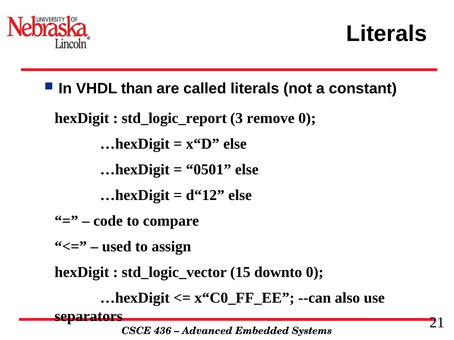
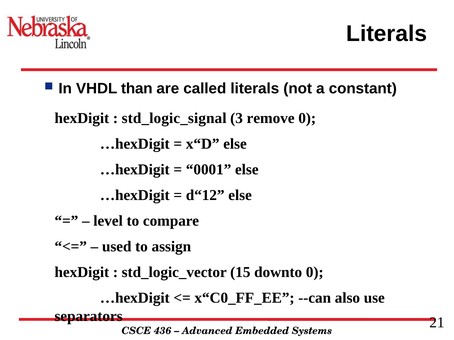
std_logic_report: std_logic_report -> std_logic_signal
0501: 0501 -> 0001
code: code -> level
